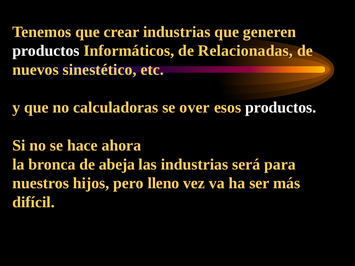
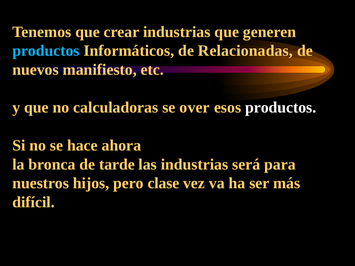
productos at (46, 51) colour: white -> light blue
sinestético: sinestético -> manifiesto
abeja: abeja -> tarde
lleno: lleno -> clase
